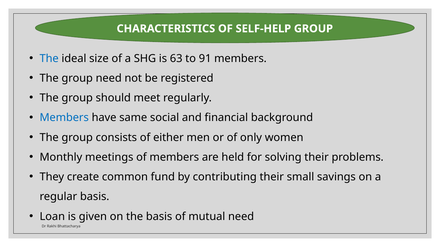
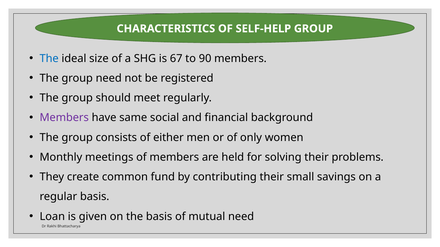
63: 63 -> 67
91: 91 -> 90
Members at (64, 118) colour: blue -> purple
